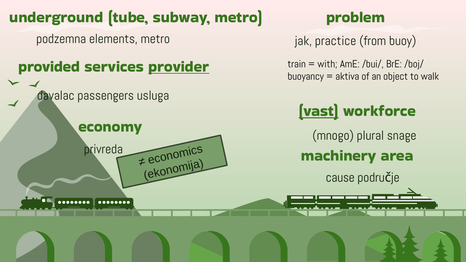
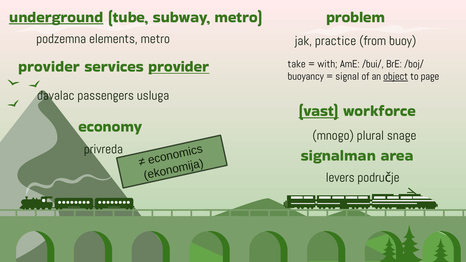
underground underline: none -> present
train: train -> take
provided at (49, 67): provided -> provider
aktiva: aktiva -> signal
object underline: none -> present
walk: walk -> page
machinery: machinery -> signalman
cause: cause -> levers
